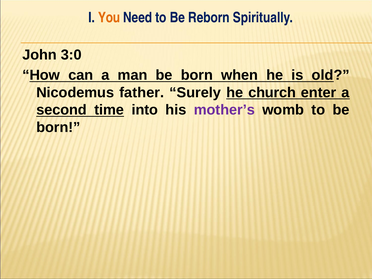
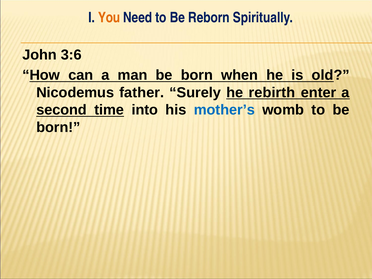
3:0: 3:0 -> 3:6
church: church -> rebirth
mother’s colour: purple -> blue
